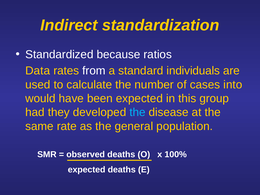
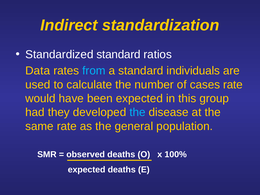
Standardized because: because -> standard
from colour: white -> light blue
cases into: into -> rate
